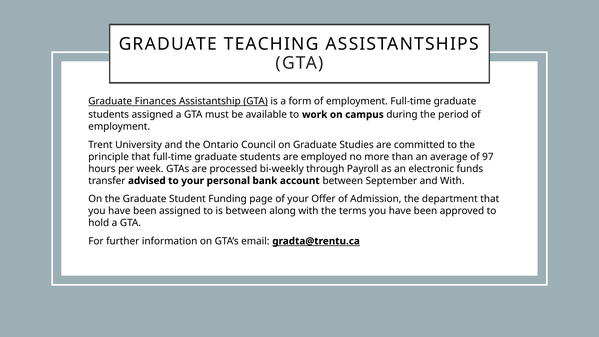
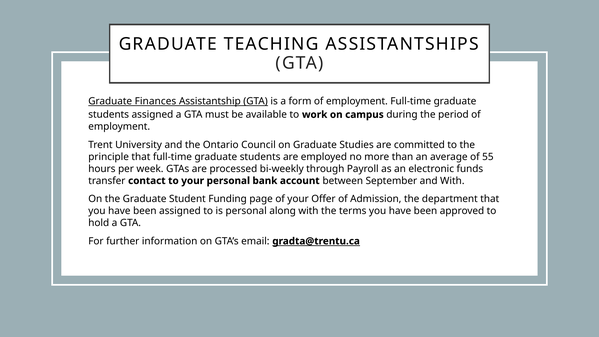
97: 97 -> 55
advised: advised -> contact
is between: between -> personal
